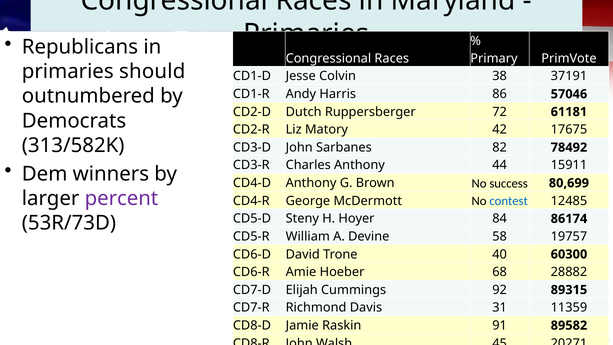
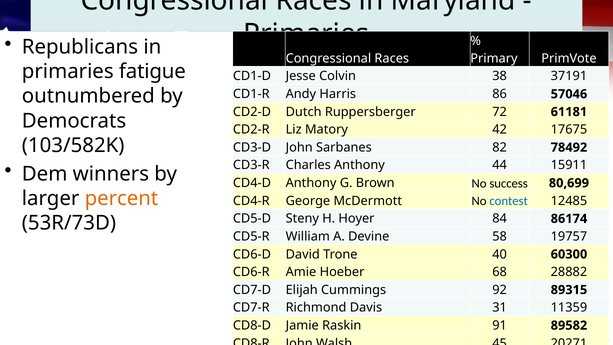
should: should -> fatigue
313/582K: 313/582K -> 103/582K
percent colour: purple -> orange
